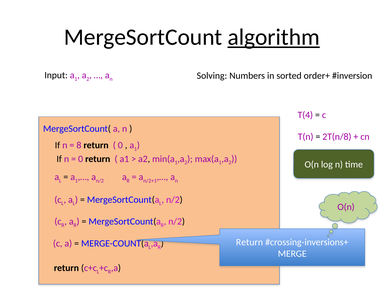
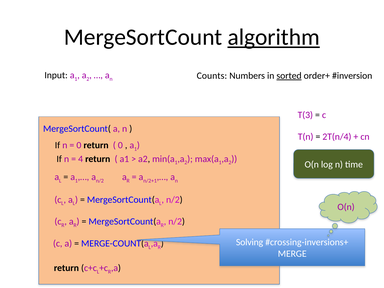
Solving: Solving -> Counts
sorted underline: none -> present
T(4: T(4 -> T(3
2T(n/8: 2T(n/8 -> 2T(n/4
8 at (79, 145): 8 -> 0
0 at (81, 159): 0 -> 4
Return at (249, 242): Return -> Solving
